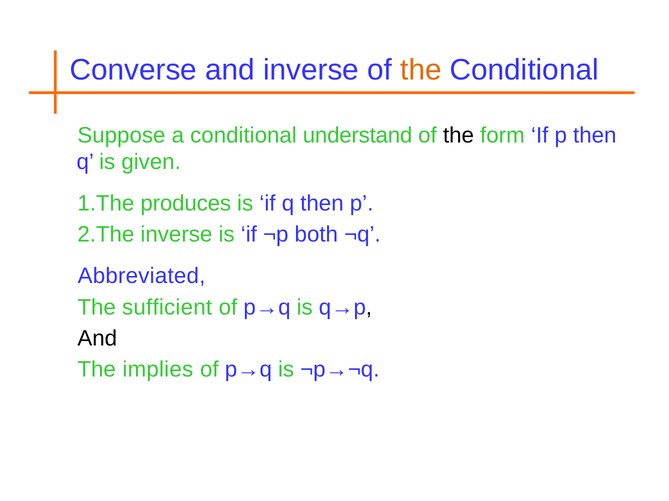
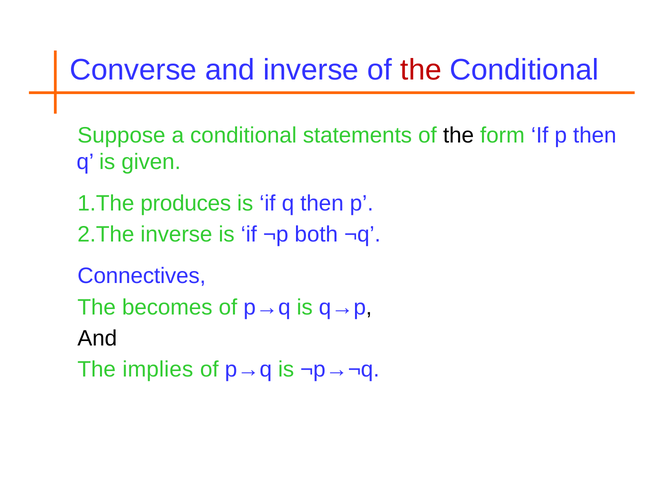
the at (421, 70) colour: orange -> red
understand: understand -> statements
Abbreviated: Abbreviated -> Connectives
sufficient: sufficient -> becomes
